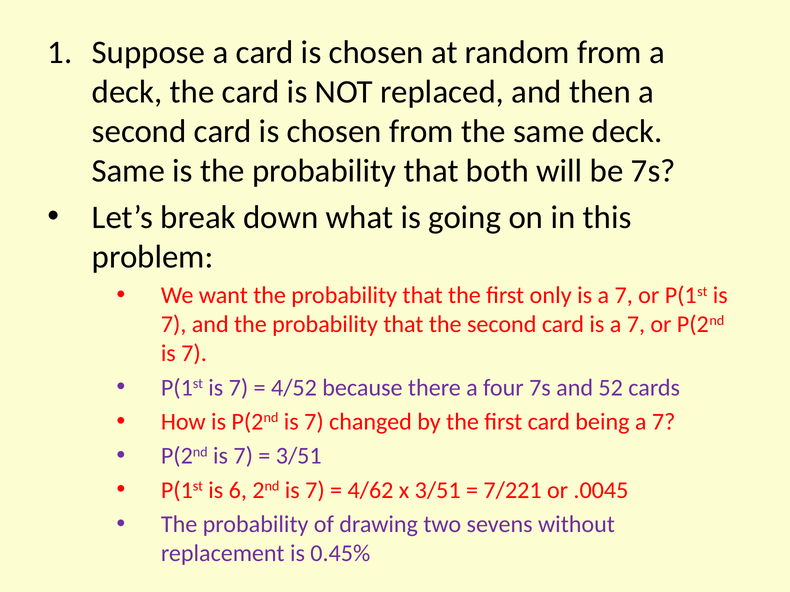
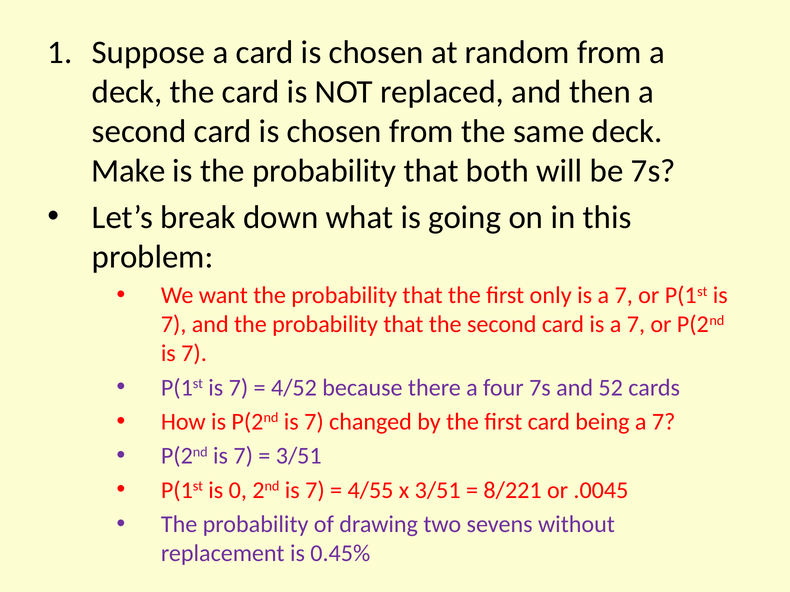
Same at (128, 171): Same -> Make
6: 6 -> 0
4/62: 4/62 -> 4/55
7/221: 7/221 -> 8/221
